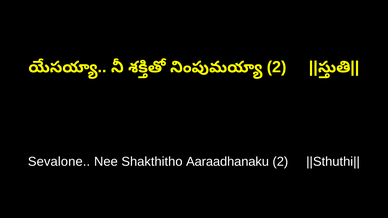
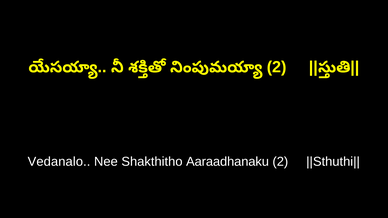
Sevalone: Sevalone -> Vedanalo
